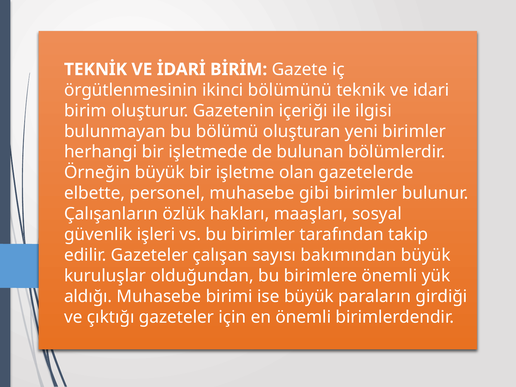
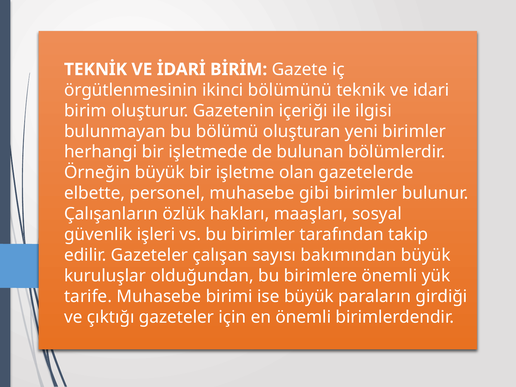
aldığı: aldığı -> tarife
